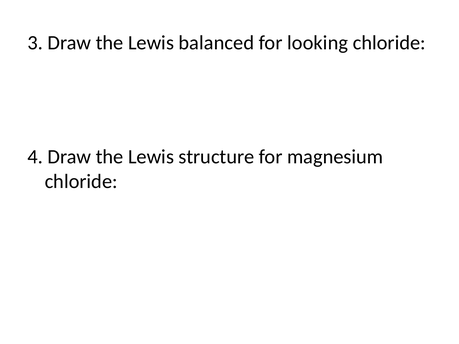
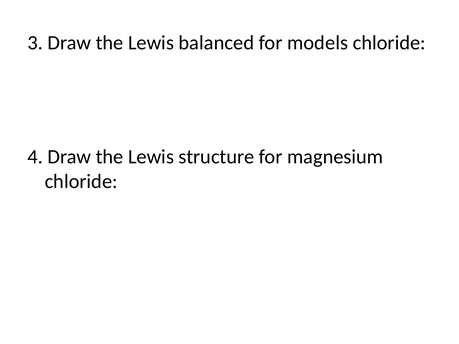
looking: looking -> models
